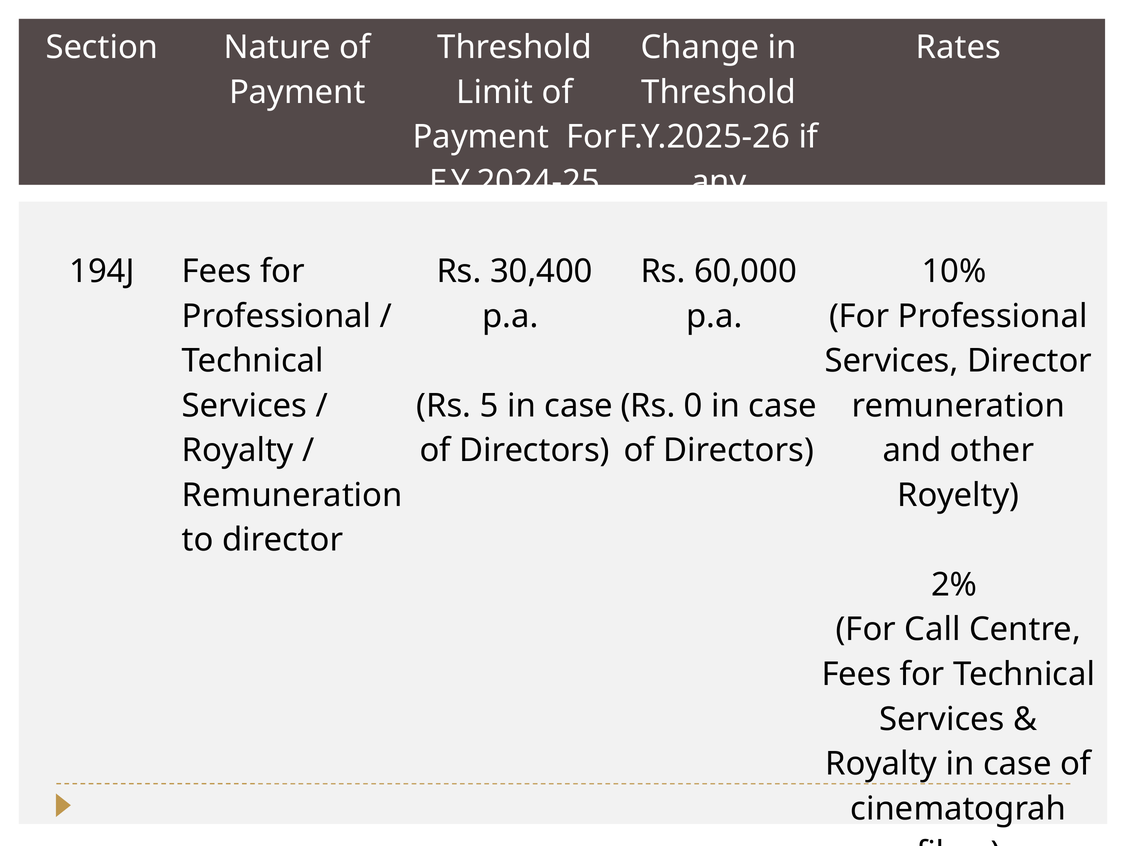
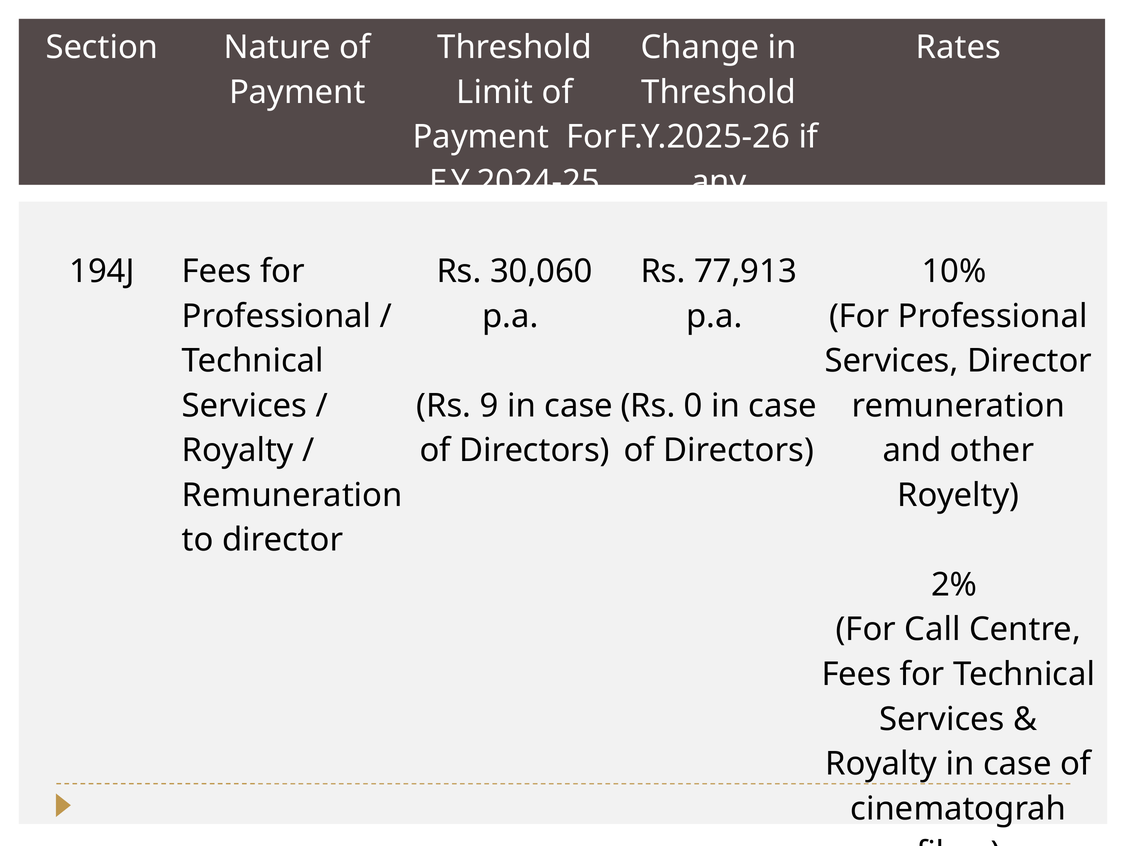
30,400: 30,400 -> 30,060
60,000: 60,000 -> 77,913
5: 5 -> 9
